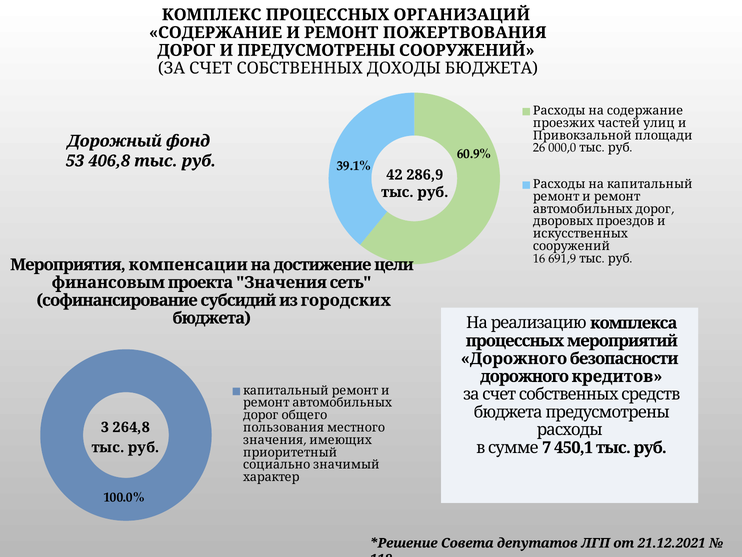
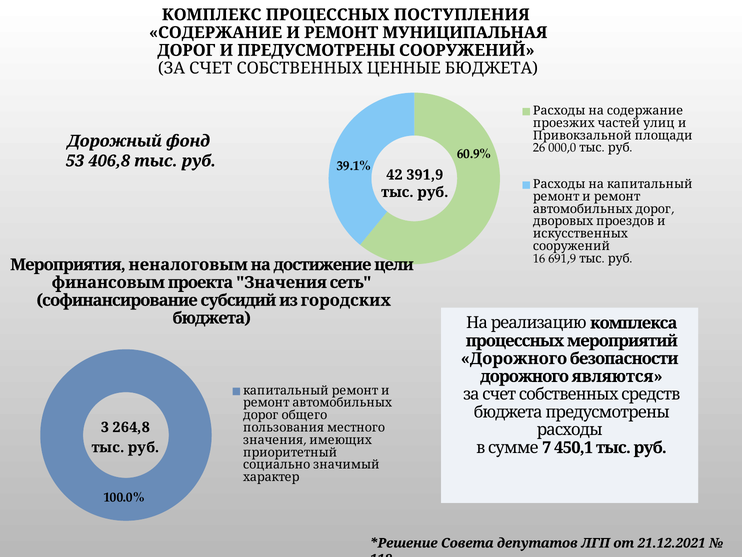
ОРГАНИЗАЦИЙ: ОРГАНИЗАЦИЙ -> ПОСТУПЛЕНИЯ
ПОЖЕРТВОВАНИЯ: ПОЖЕРТВОВАНИЯ -> МУНИЦИПАЛЬНАЯ
ДОХОДЫ: ДОХОДЫ -> ЦЕННЫЕ
286,9: 286,9 -> 391,9
компенсации: компенсации -> неналоговым
кредитов: кредитов -> являются
